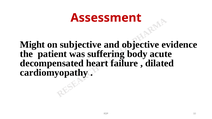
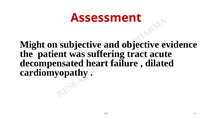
body: body -> tract
